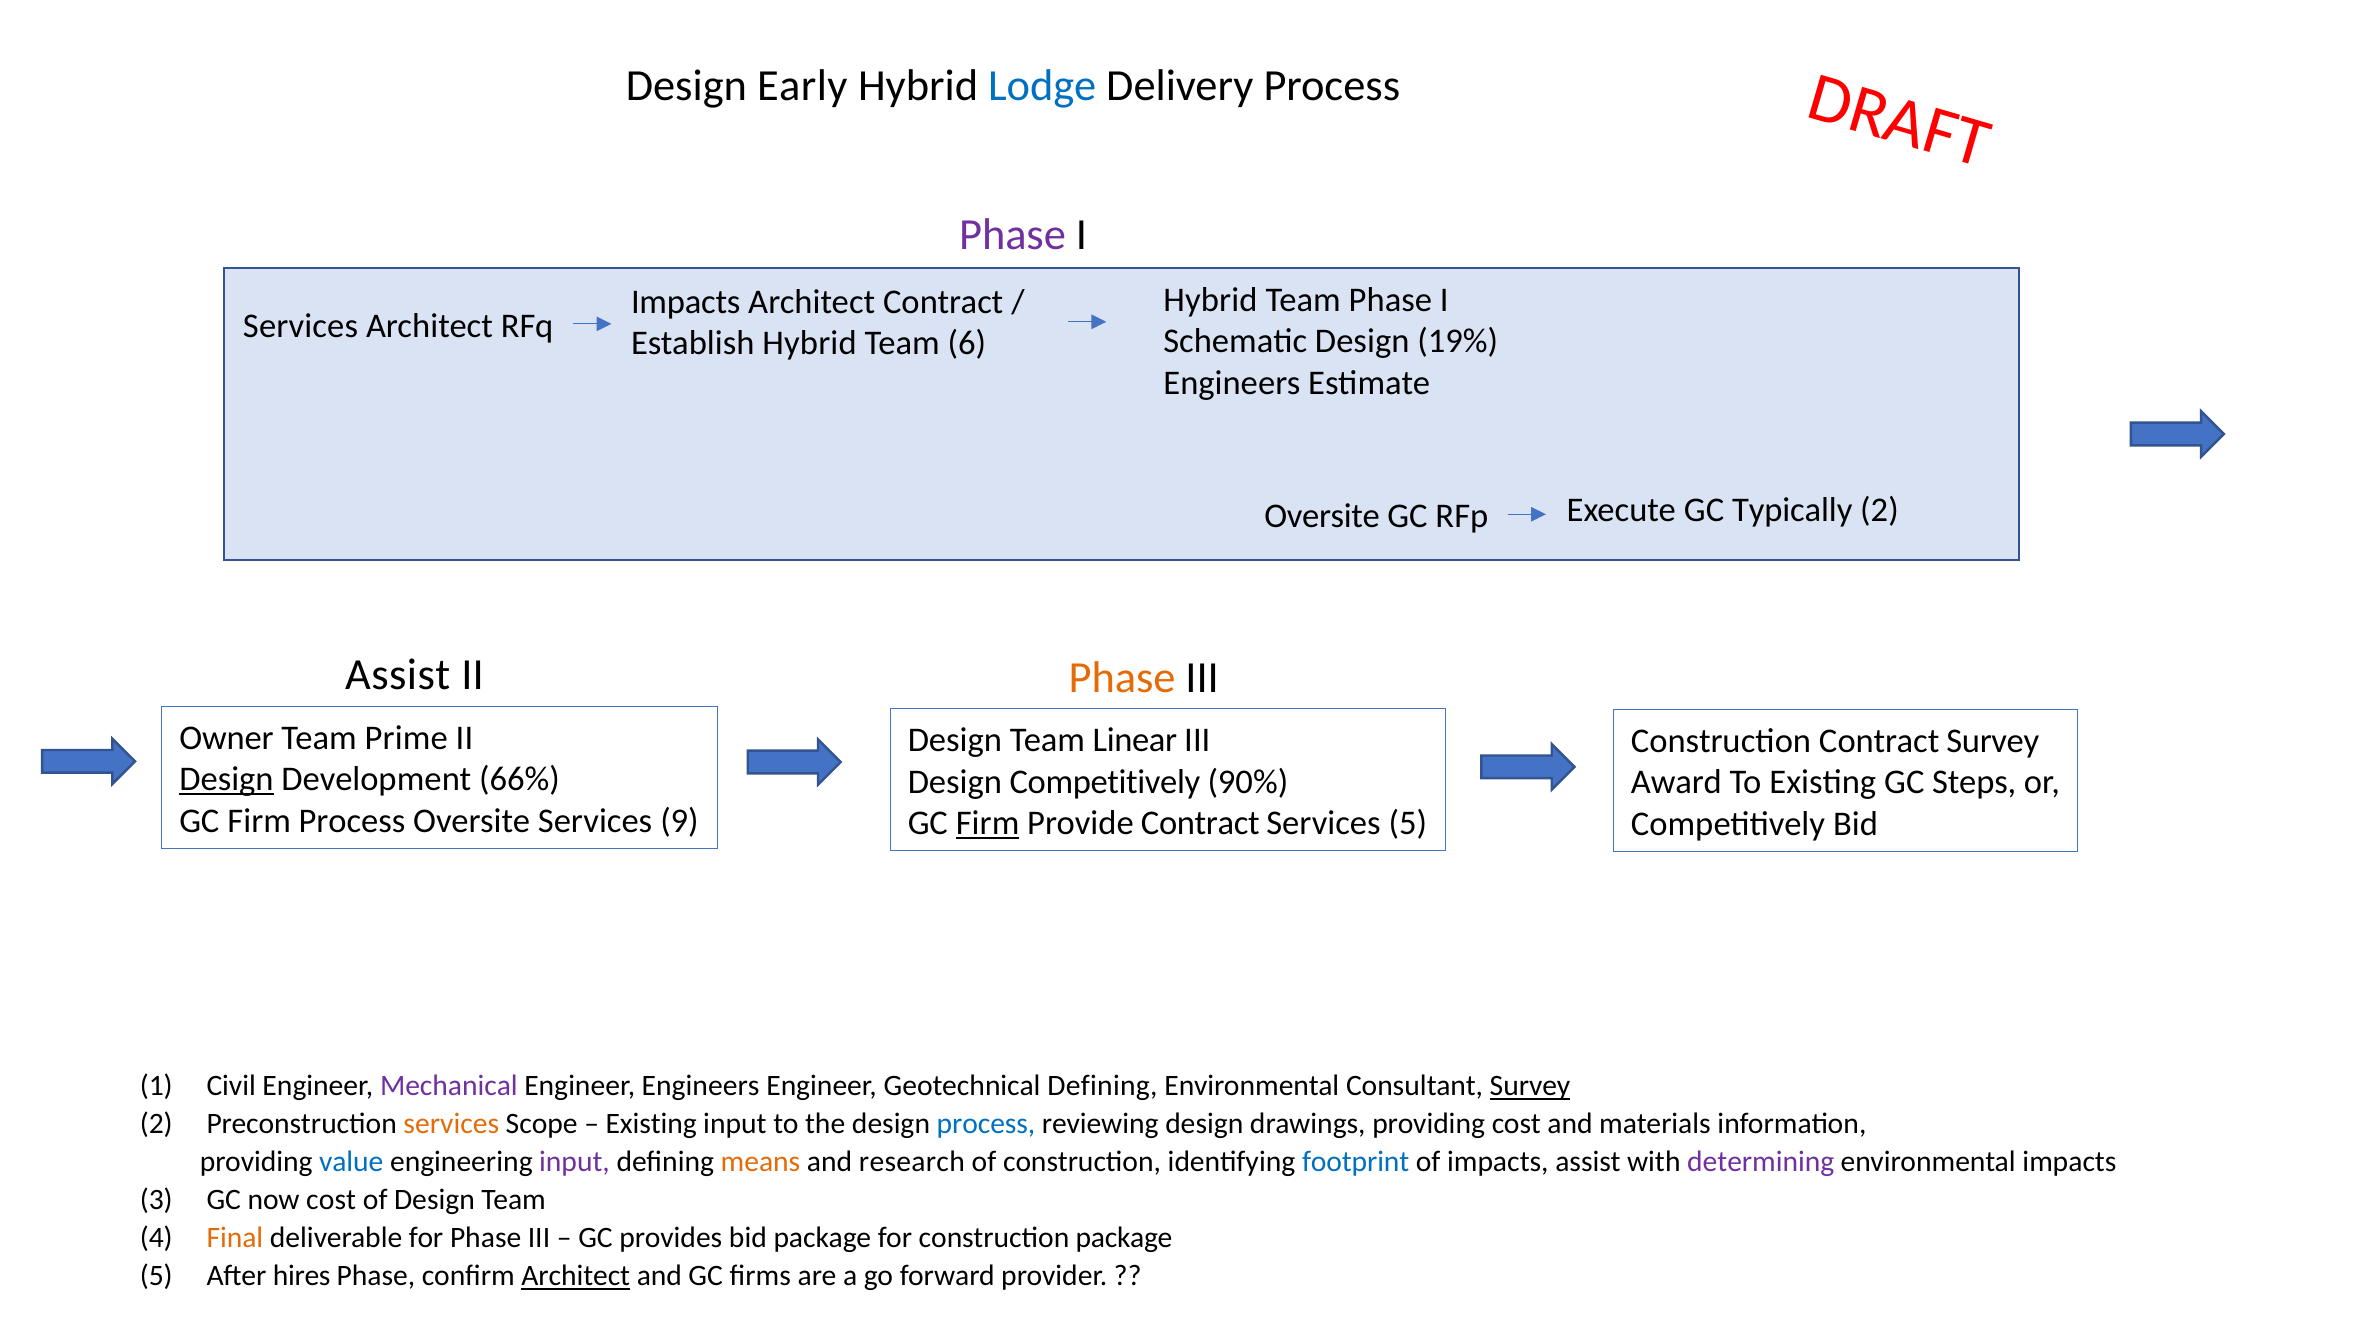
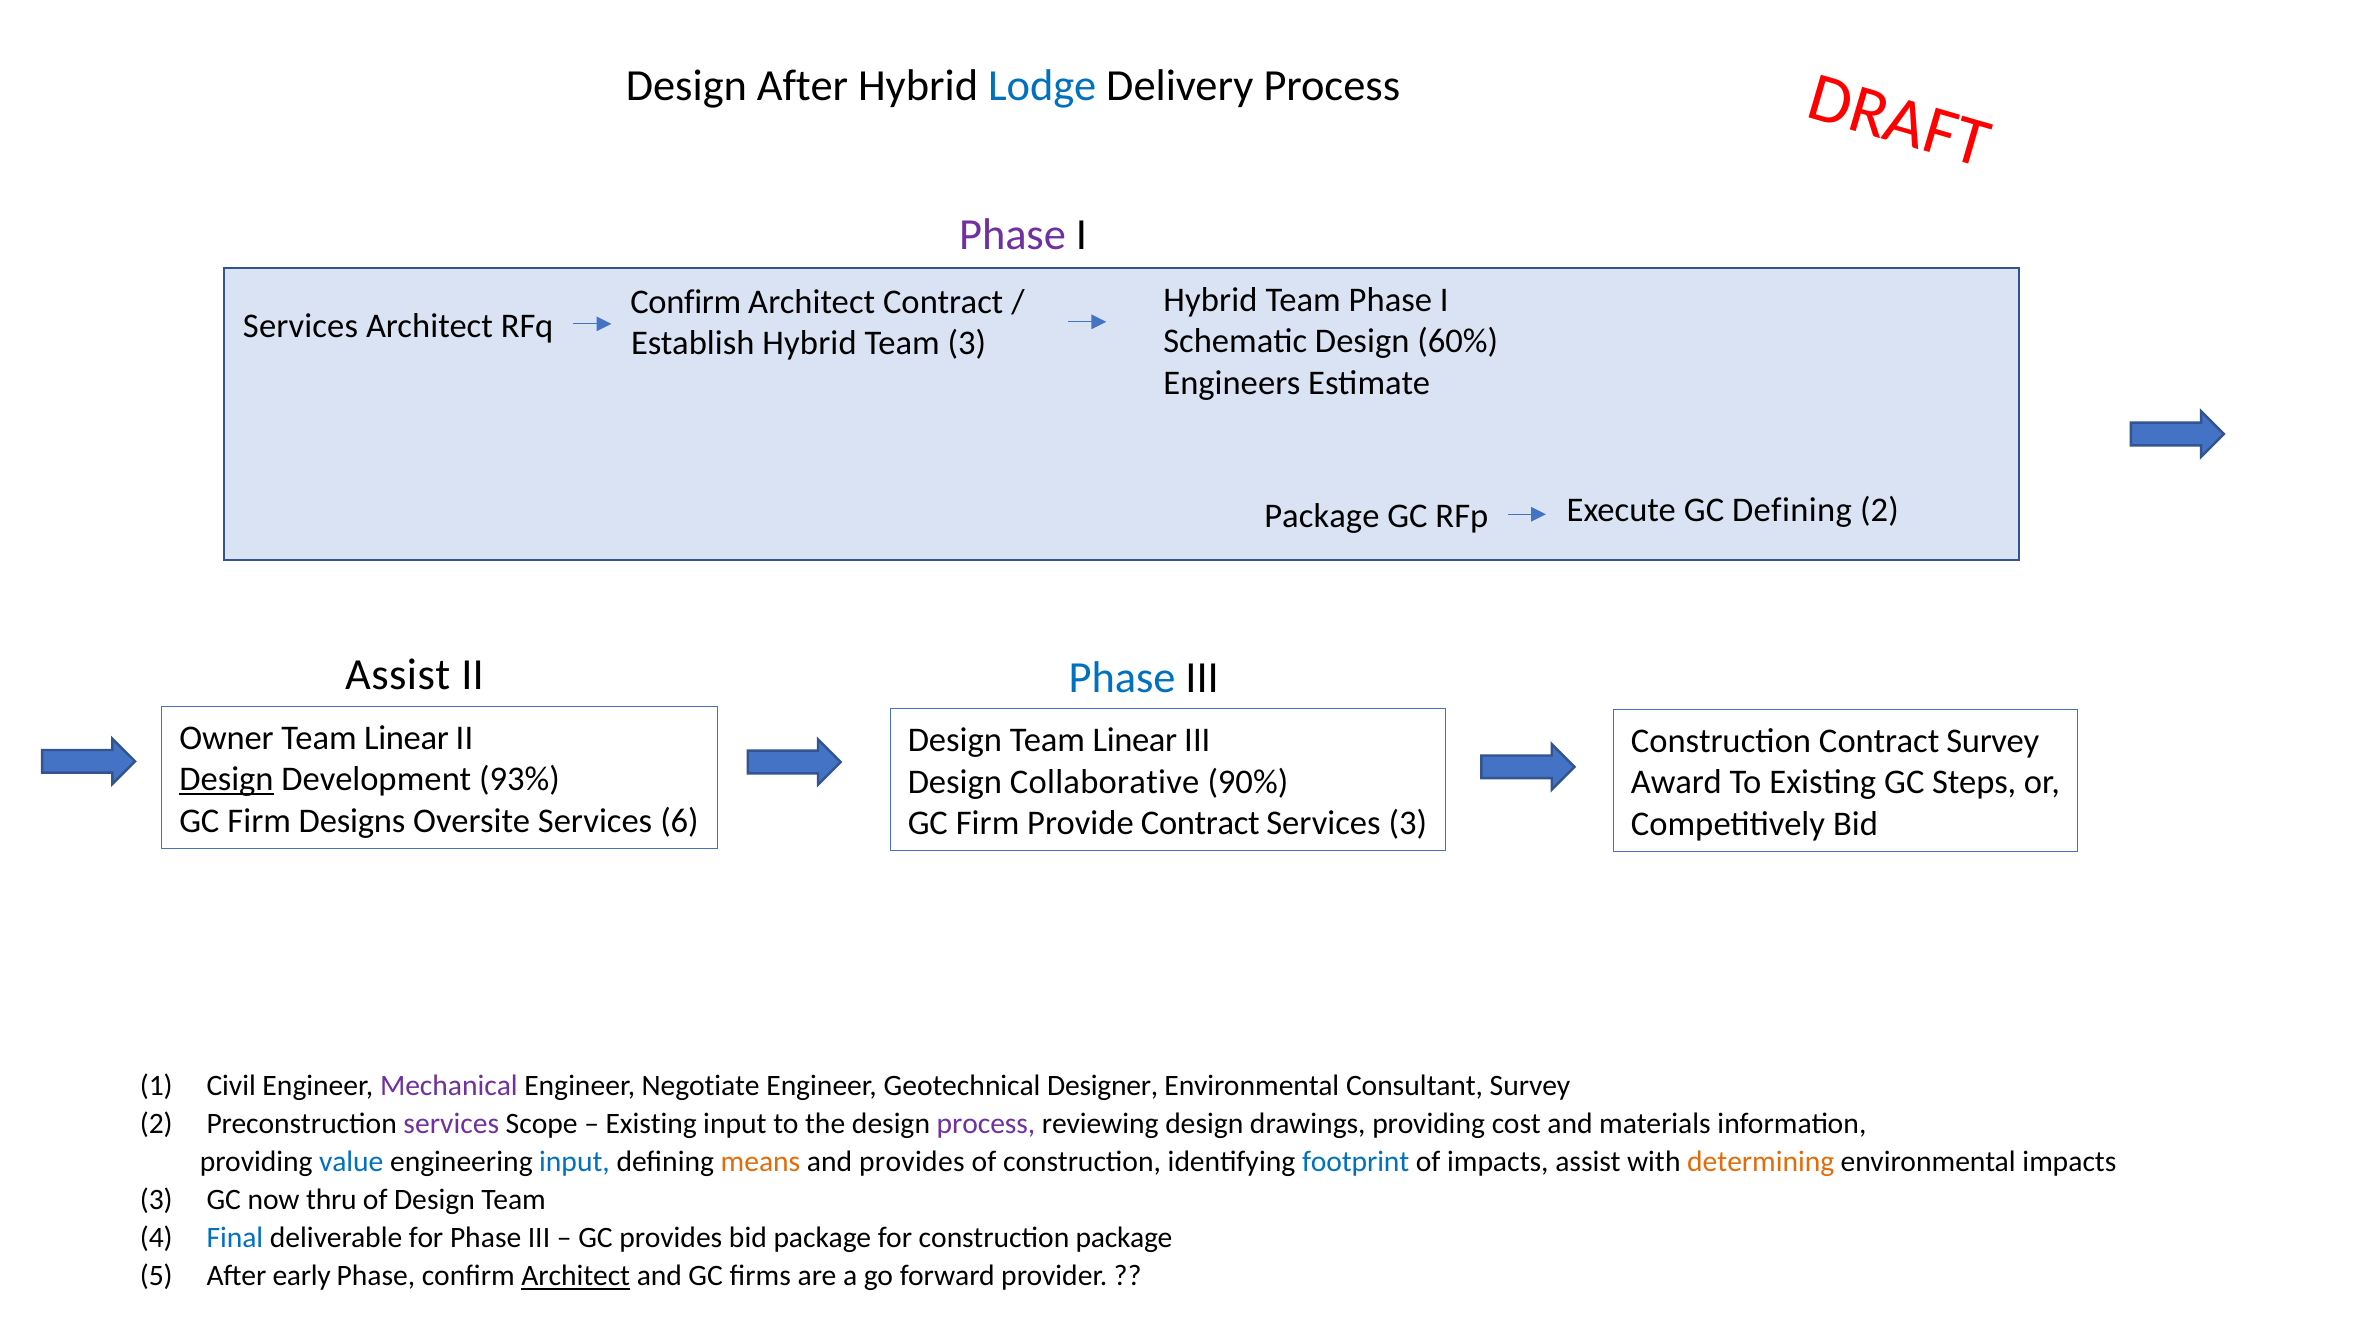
Design Early: Early -> After
Impacts at (686, 302): Impacts -> Confirm
19%: 19% -> 60%
Team 6: 6 -> 3
GC Typically: Typically -> Defining
Oversite at (1322, 516): Oversite -> Package
Phase at (1122, 678) colour: orange -> blue
Prime at (406, 738): Prime -> Linear
66%: 66% -> 93%
Design Competitively: Competitively -> Collaborative
Firm Process: Process -> Designs
9: 9 -> 6
Firm at (988, 823) underline: present -> none
Services 5: 5 -> 3
Engineer Engineers: Engineers -> Negotiate
Geotechnical Defining: Defining -> Designer
Survey at (1530, 1086) underline: present -> none
services at (451, 1124) colour: orange -> purple
process at (986, 1124) colour: blue -> purple
input at (575, 1162) colour: purple -> blue
and research: research -> provides
determining colour: purple -> orange
now cost: cost -> thru
Final colour: orange -> blue
hires: hires -> early
